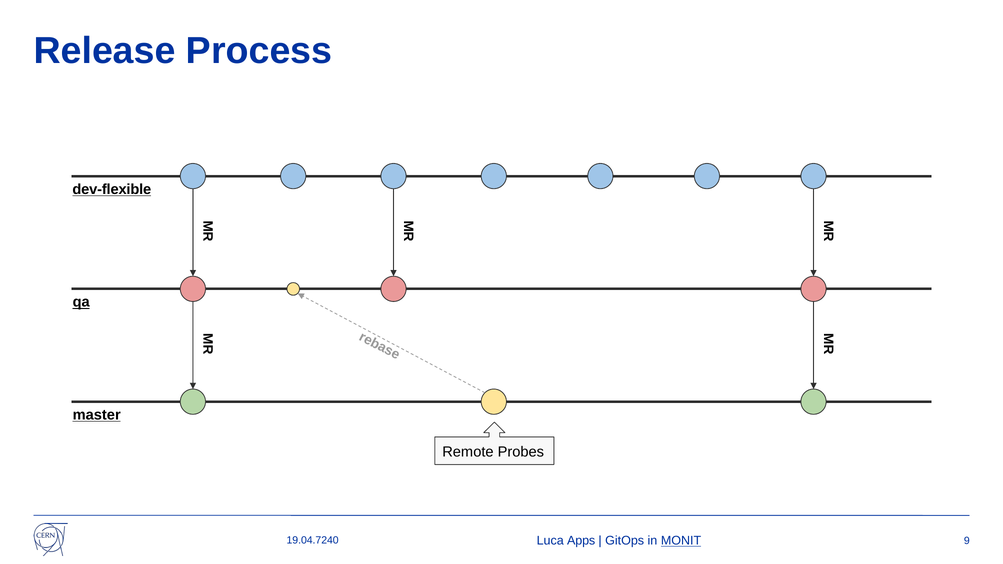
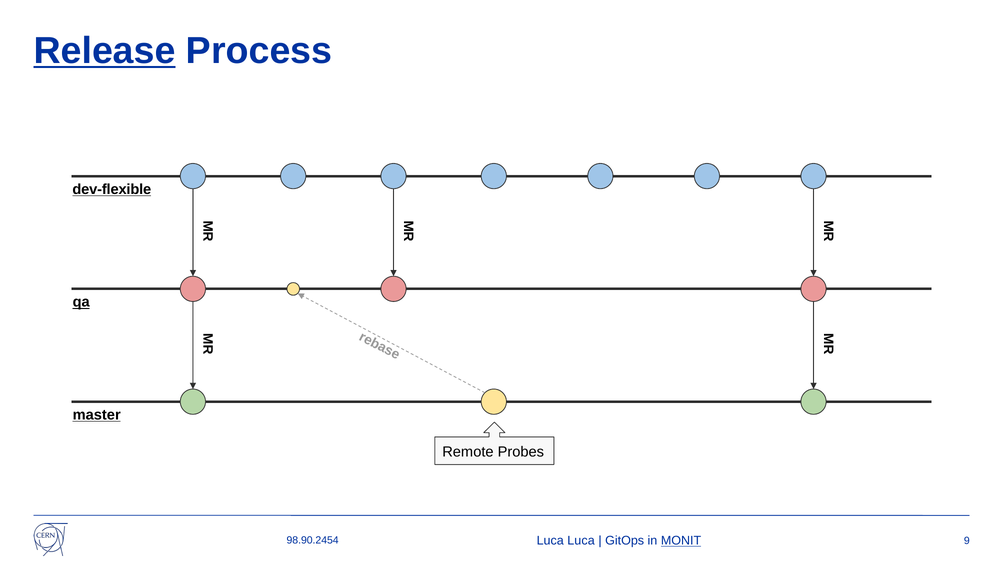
Release underline: none -> present
19.04.7240: 19.04.7240 -> 98.90.2454
Luca Apps: Apps -> Luca
